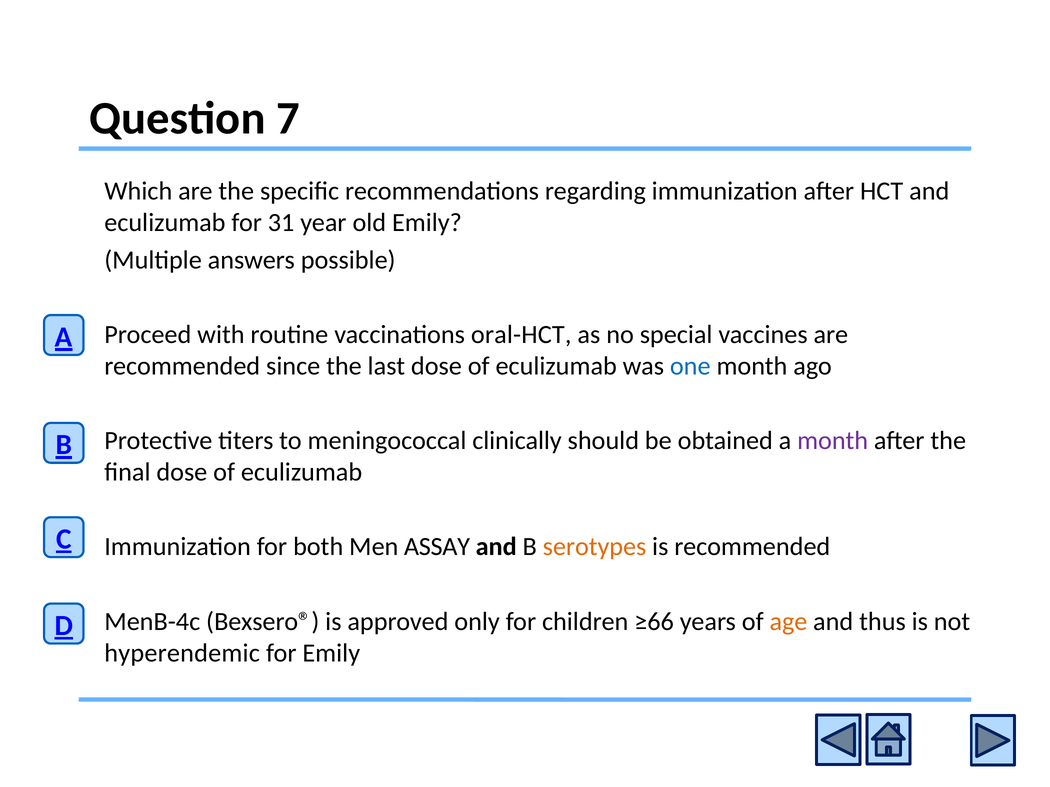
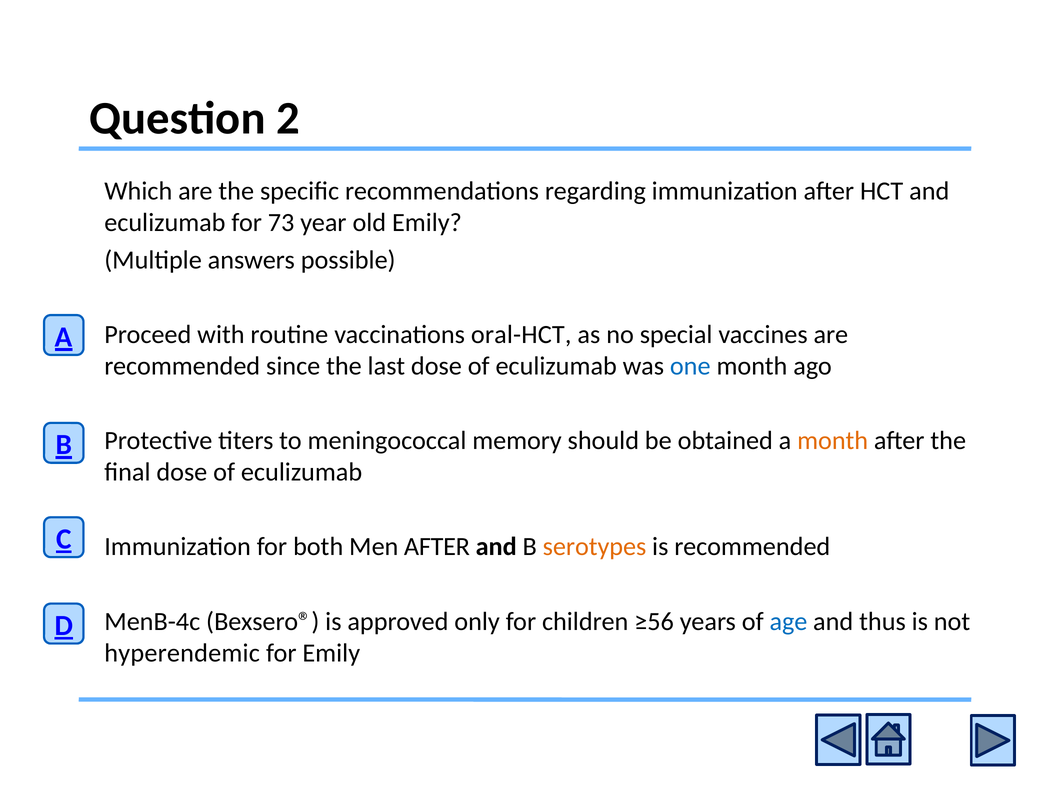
7: 7 -> 2
31: 31 -> 73
clinically: clinically -> memory
month at (833, 441) colour: purple -> orange
Men ASSAY: ASSAY -> AFTER
≥66: ≥66 -> ≥56
age colour: orange -> blue
